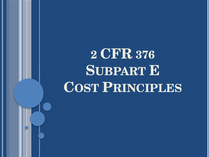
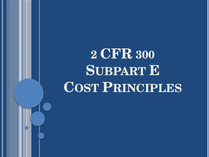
376: 376 -> 300
